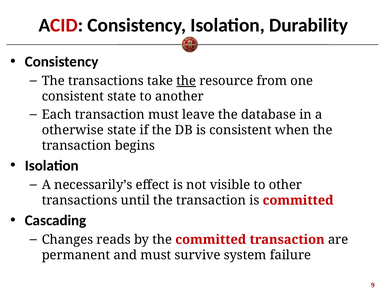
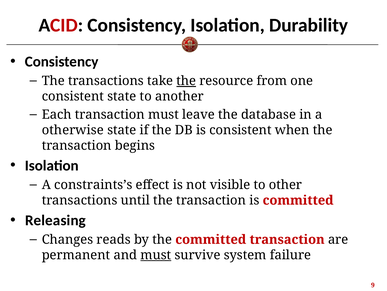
necessarily’s: necessarily’s -> constraints’s
Cascading: Cascading -> Releasing
must at (156, 254) underline: none -> present
